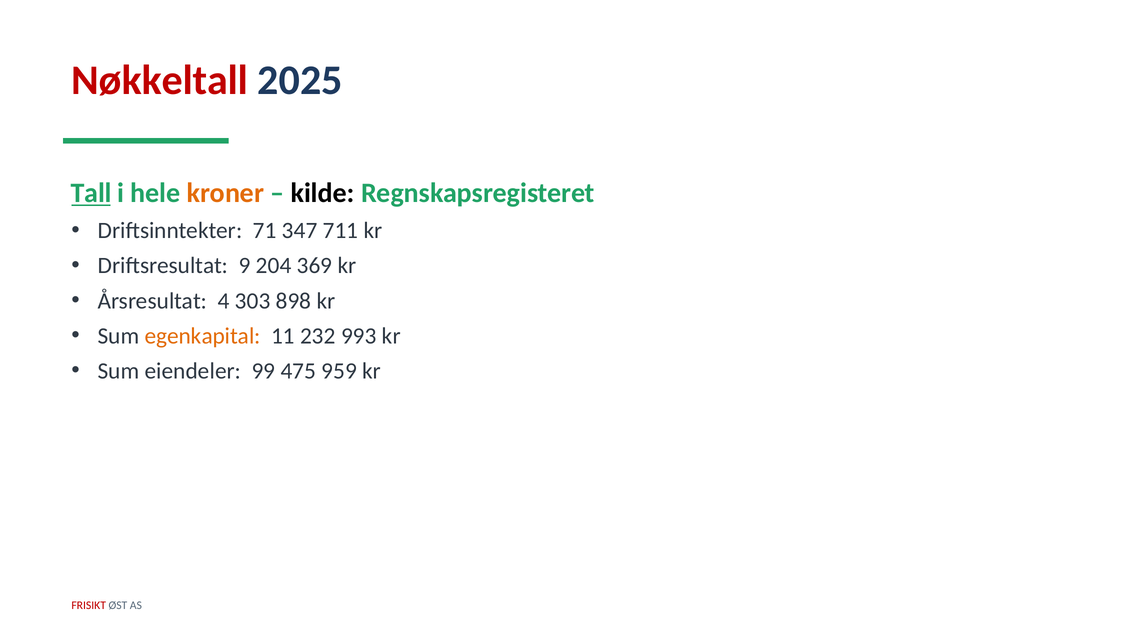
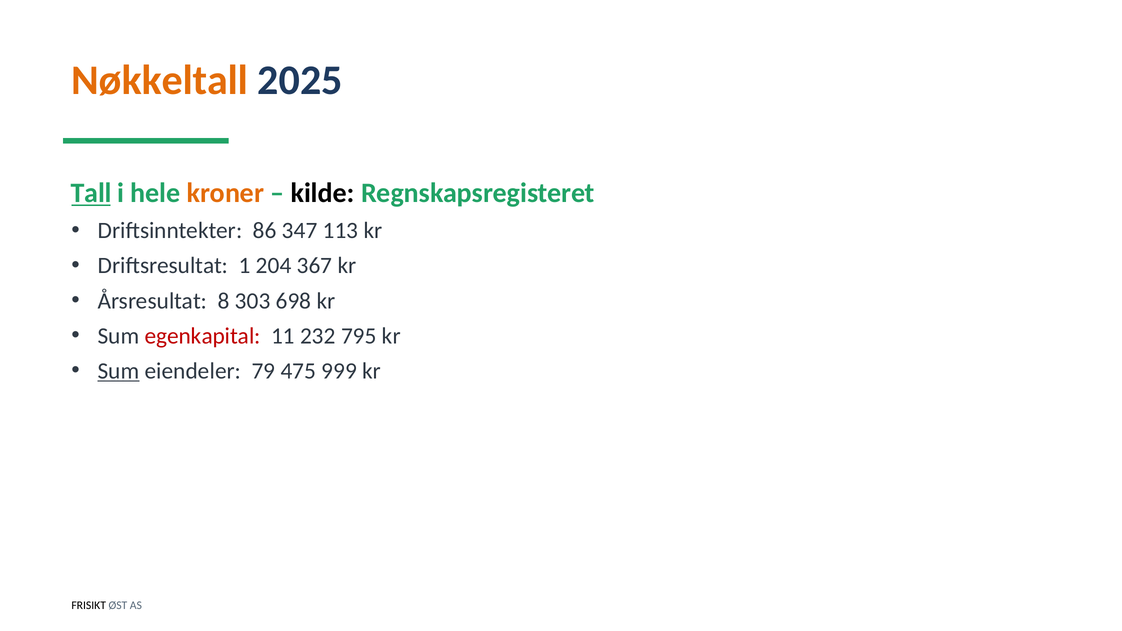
Nøkkeltall colour: red -> orange
71: 71 -> 86
711: 711 -> 113
9: 9 -> 1
369: 369 -> 367
4: 4 -> 8
898: 898 -> 698
egenkapital colour: orange -> red
993: 993 -> 795
Sum at (119, 371) underline: none -> present
99: 99 -> 79
959: 959 -> 999
FRISIKT colour: red -> black
